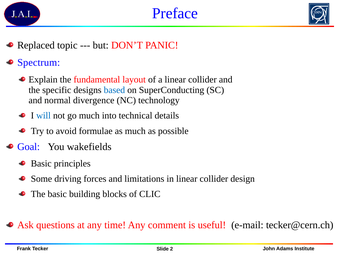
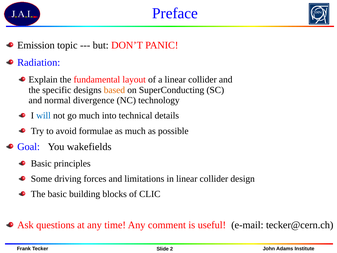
Replaced: Replaced -> Emission
Spectrum: Spectrum -> Radiation
based colour: blue -> orange
